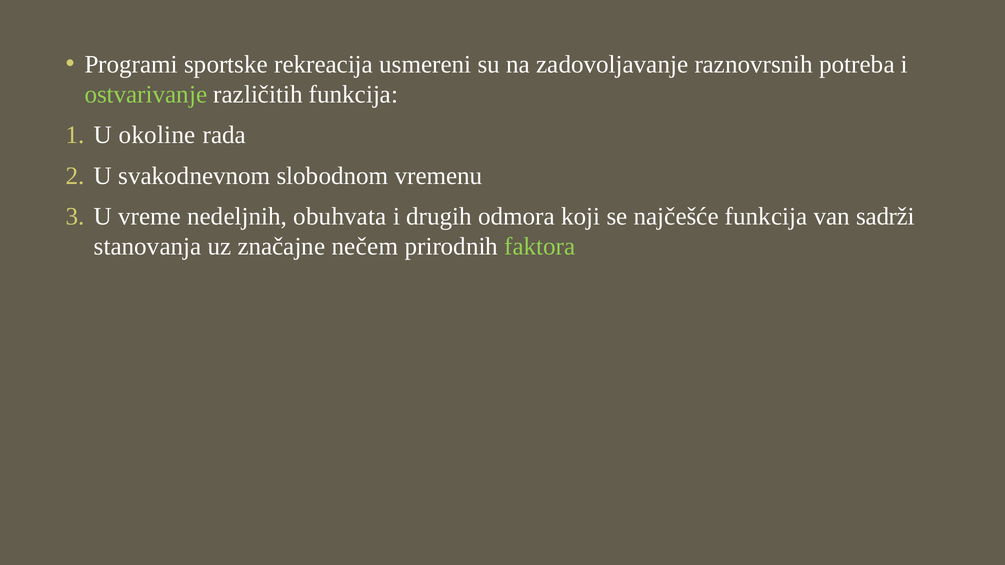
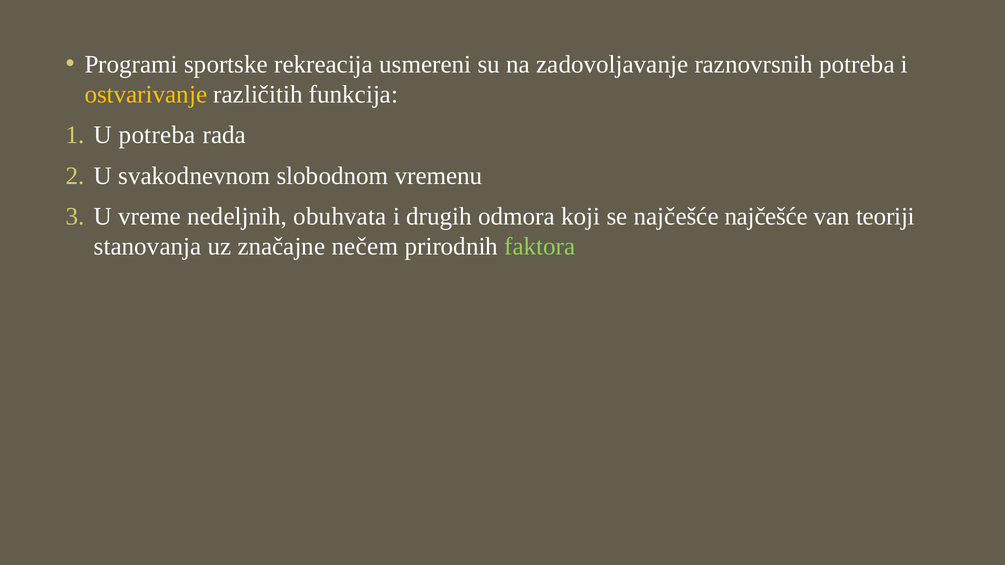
ostvarivanje colour: light green -> yellow
U okoline: okoline -> potreba
najčešće funkcija: funkcija -> najčešće
sadrži: sadrži -> teoriji
